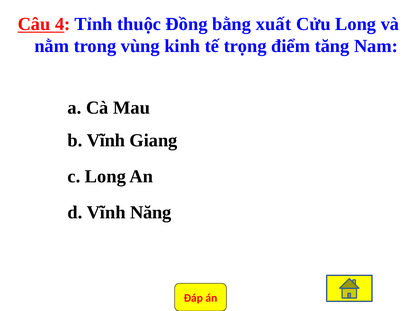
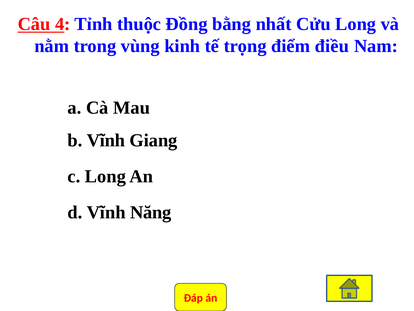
xuất: xuất -> nhất
tăng: tăng -> điều
